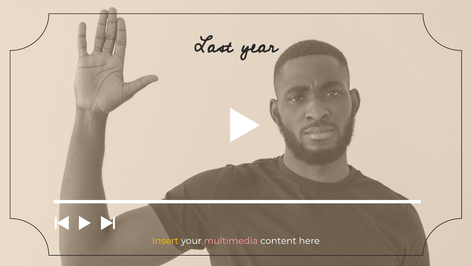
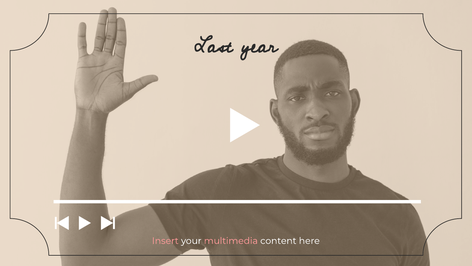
Insert colour: yellow -> pink
